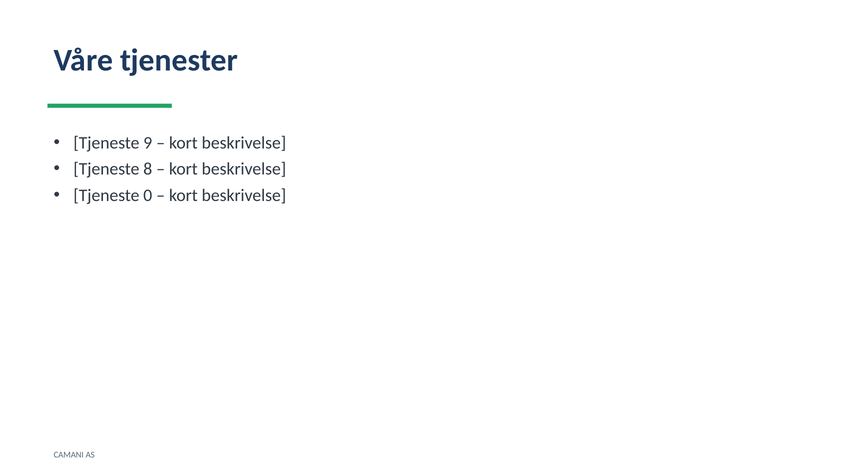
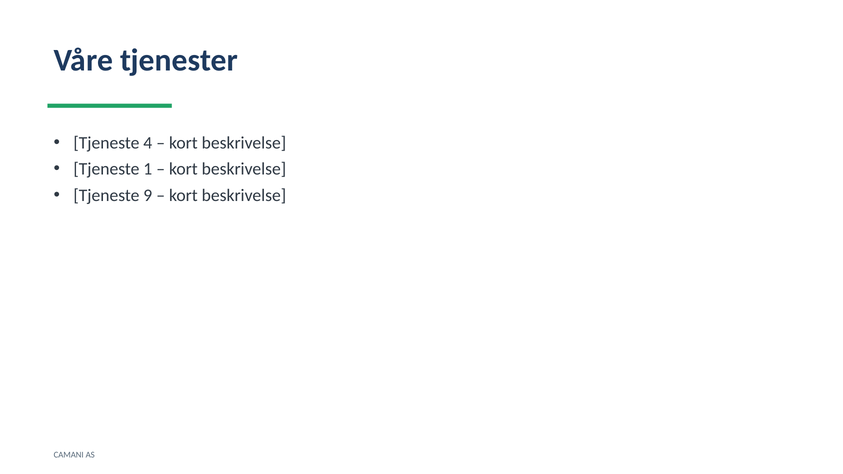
9: 9 -> 4
8: 8 -> 1
0: 0 -> 9
